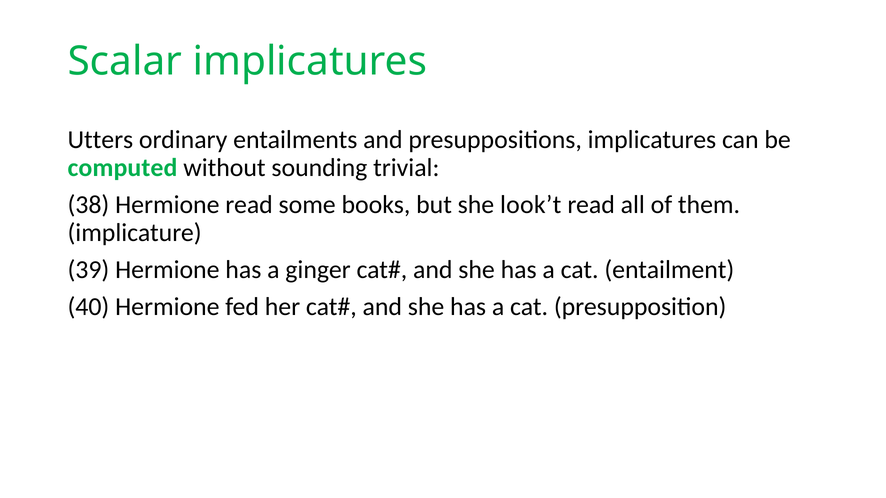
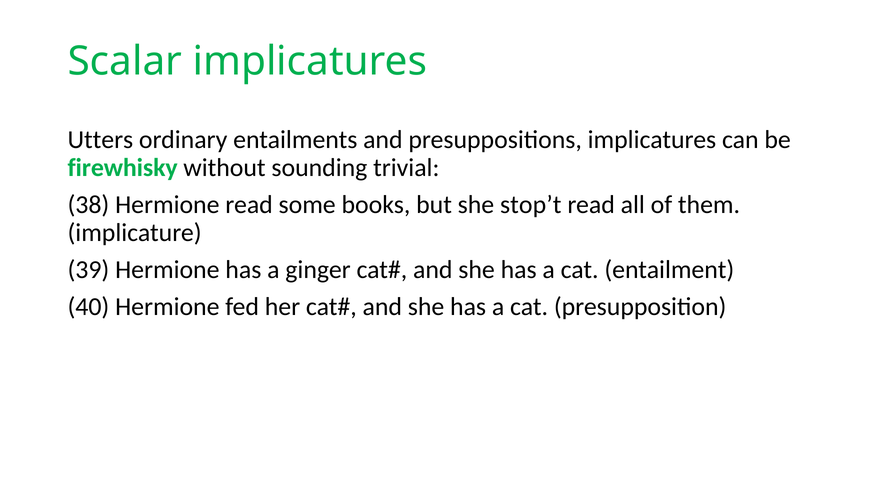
computed: computed -> firewhisky
look’t: look’t -> stop’t
